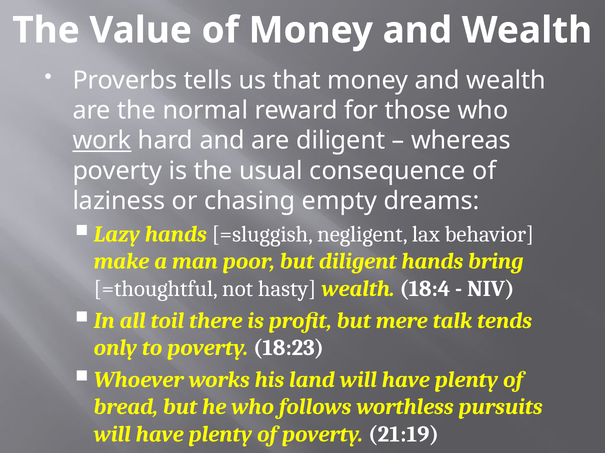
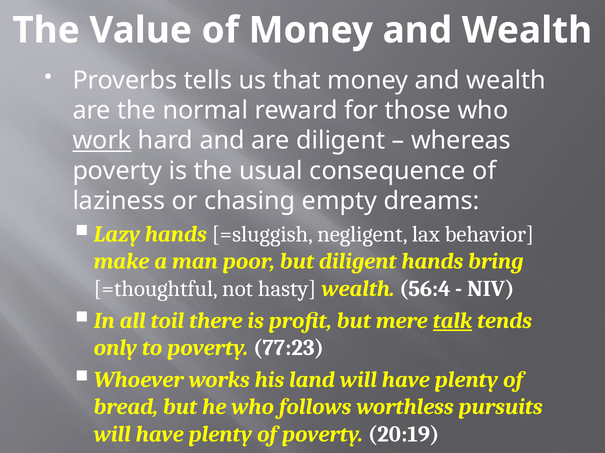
18:4: 18:4 -> 56:4
talk underline: none -> present
18:23: 18:23 -> 77:23
21:19: 21:19 -> 20:19
